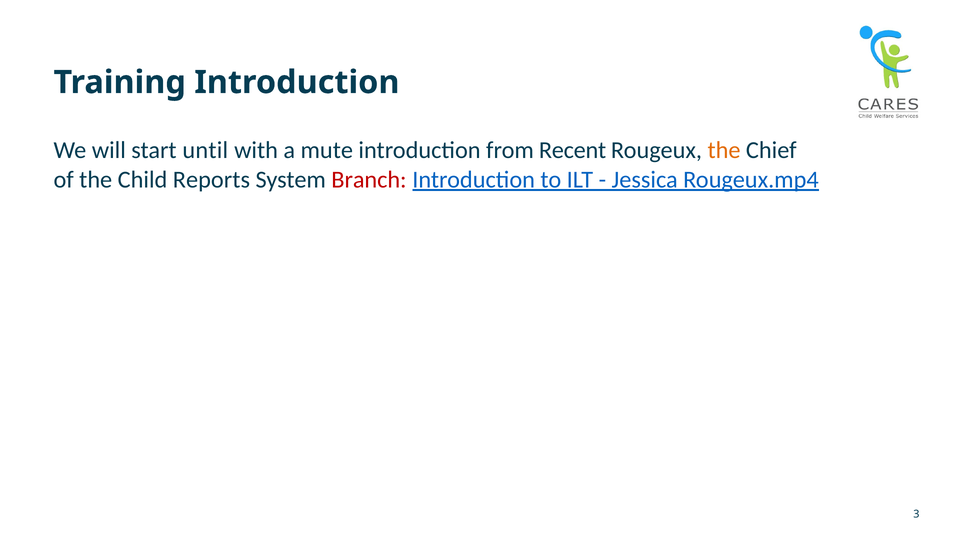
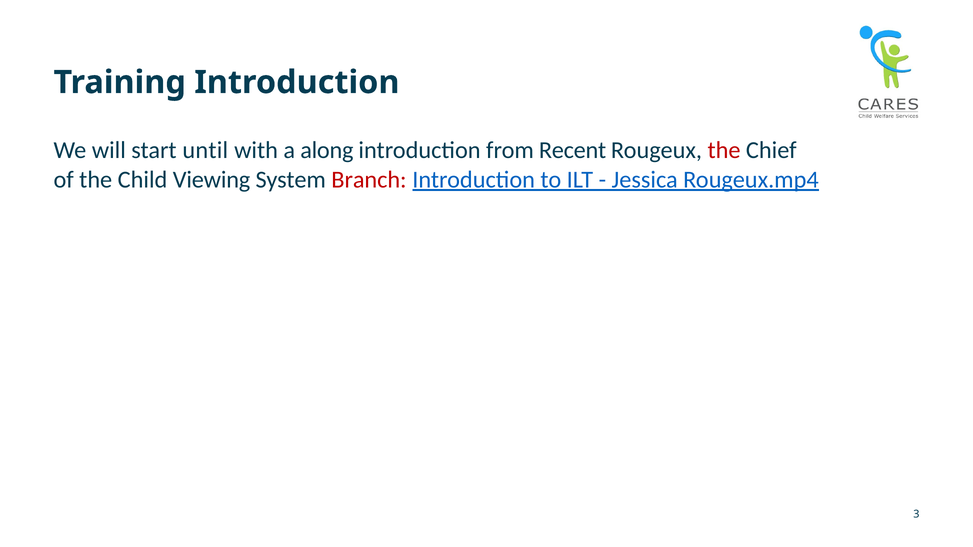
mute: mute -> along
the at (724, 150) colour: orange -> red
Reports: Reports -> Viewing
